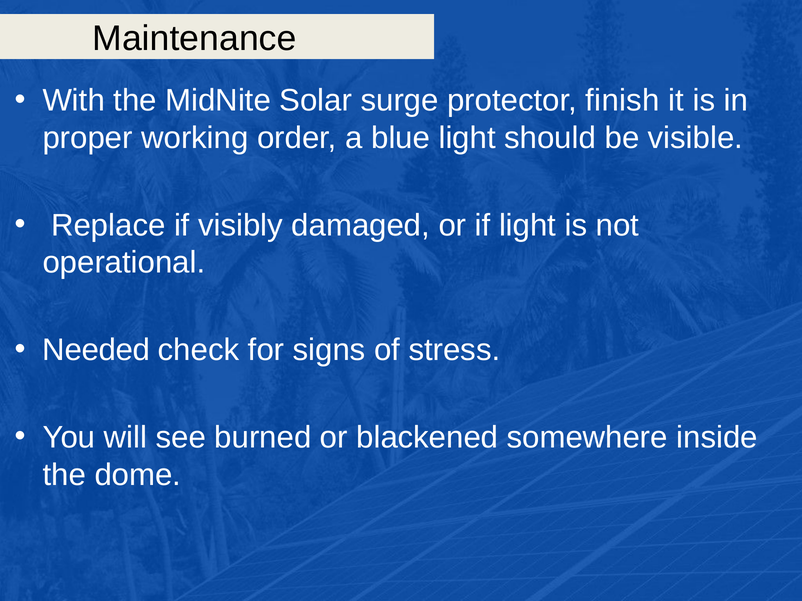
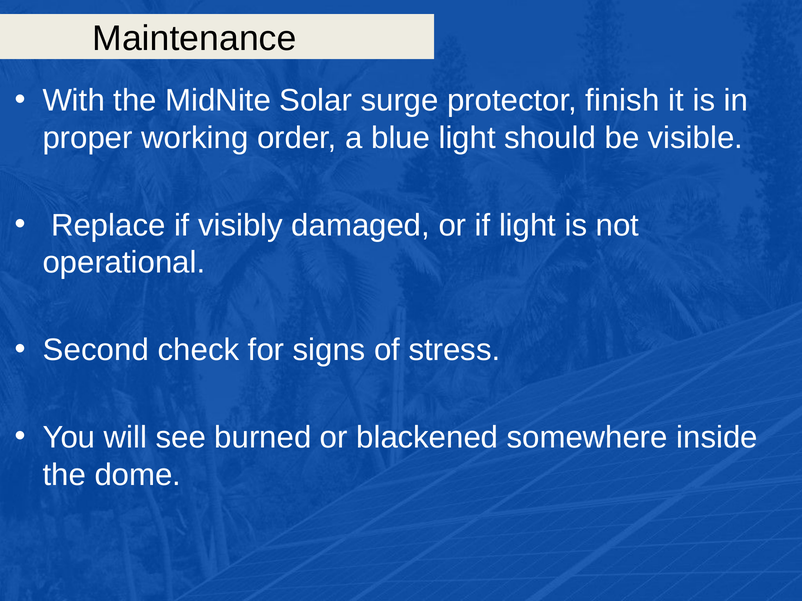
Needed: Needed -> Second
